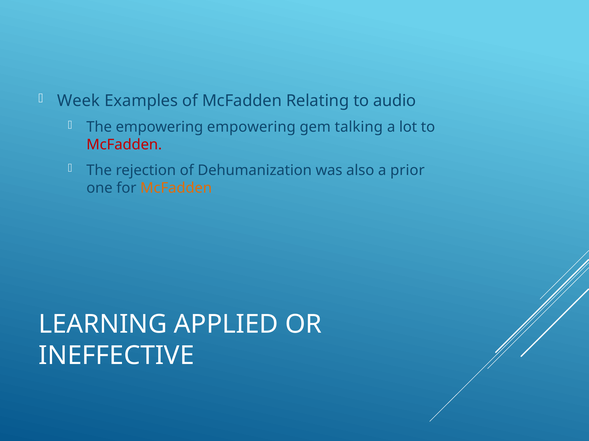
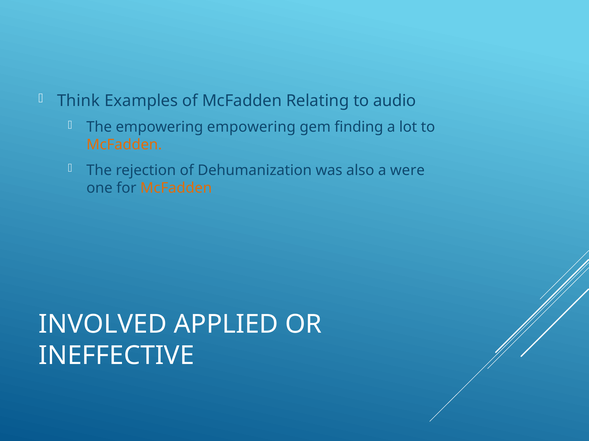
Week: Week -> Think
talking: talking -> finding
McFadden at (124, 145) colour: red -> orange
prior: prior -> were
LEARNING: LEARNING -> INVOLVED
